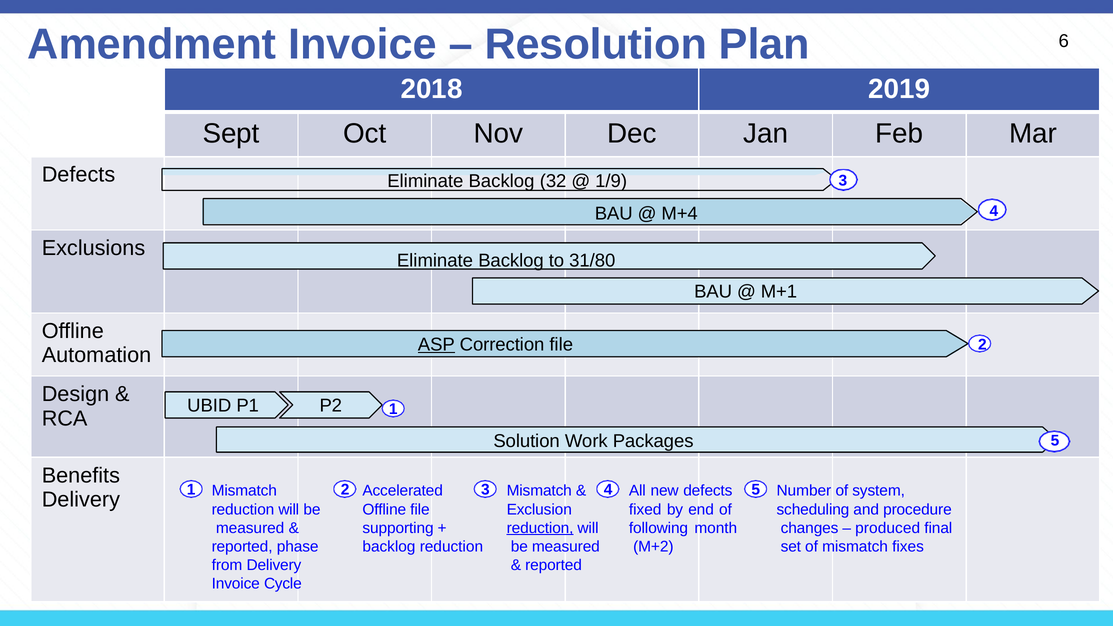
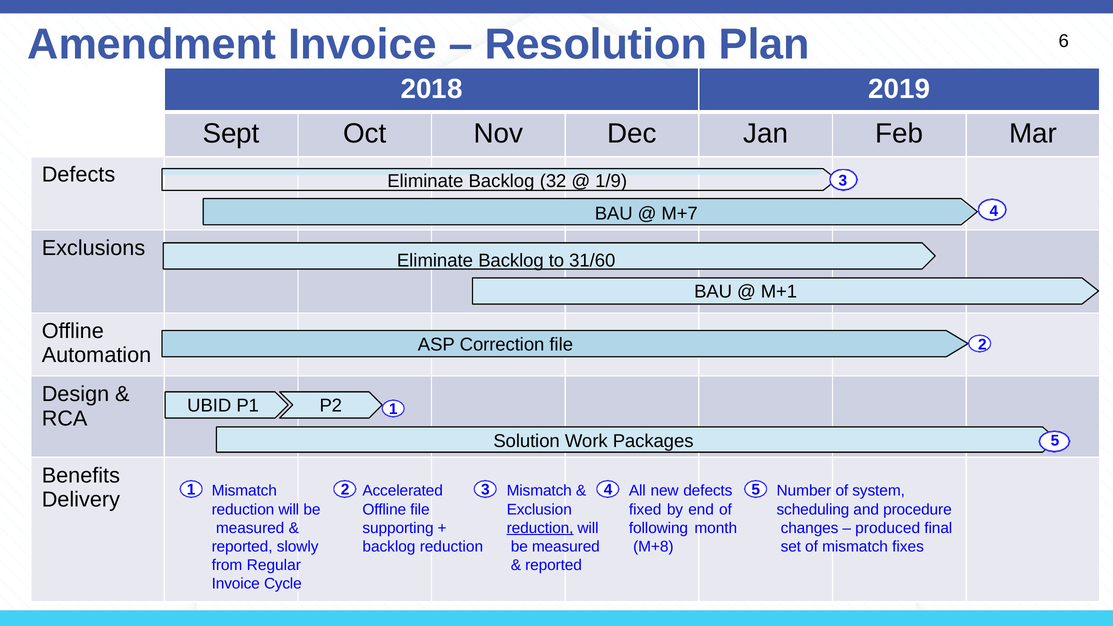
M+4: M+4 -> M+7
31/80: 31/80 -> 31/60
ASP underline: present -> none
phase: phase -> slowly
M+2: M+2 -> M+8
from Delivery: Delivery -> Regular
